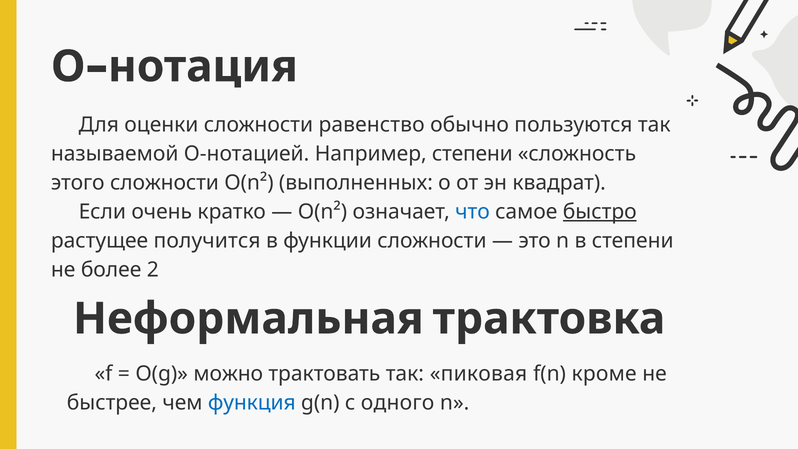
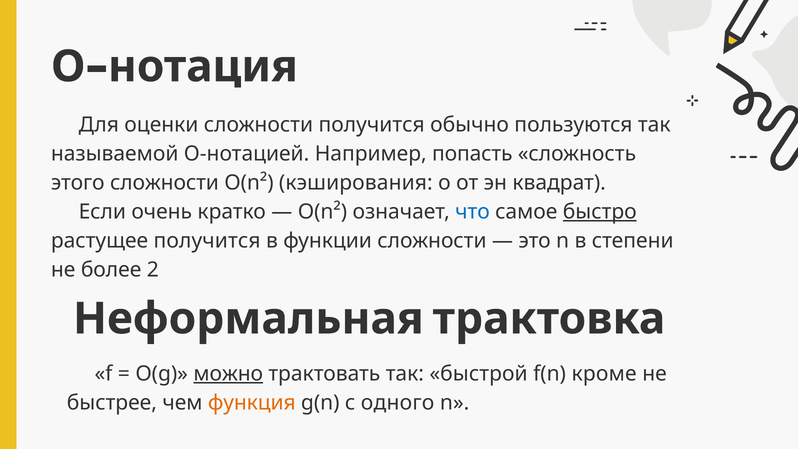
сложности равенство: равенство -> получится
Например степени: степени -> попасть
выполненных: выполненных -> кэширования
можно underline: none -> present
пиковая: пиковая -> быстрой
функция colour: blue -> orange
